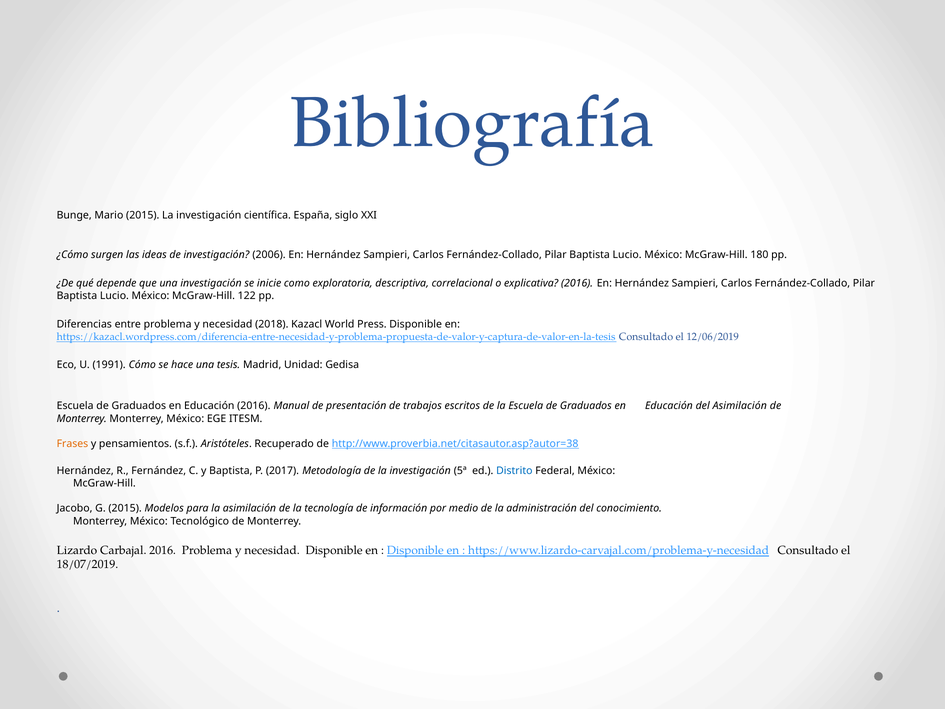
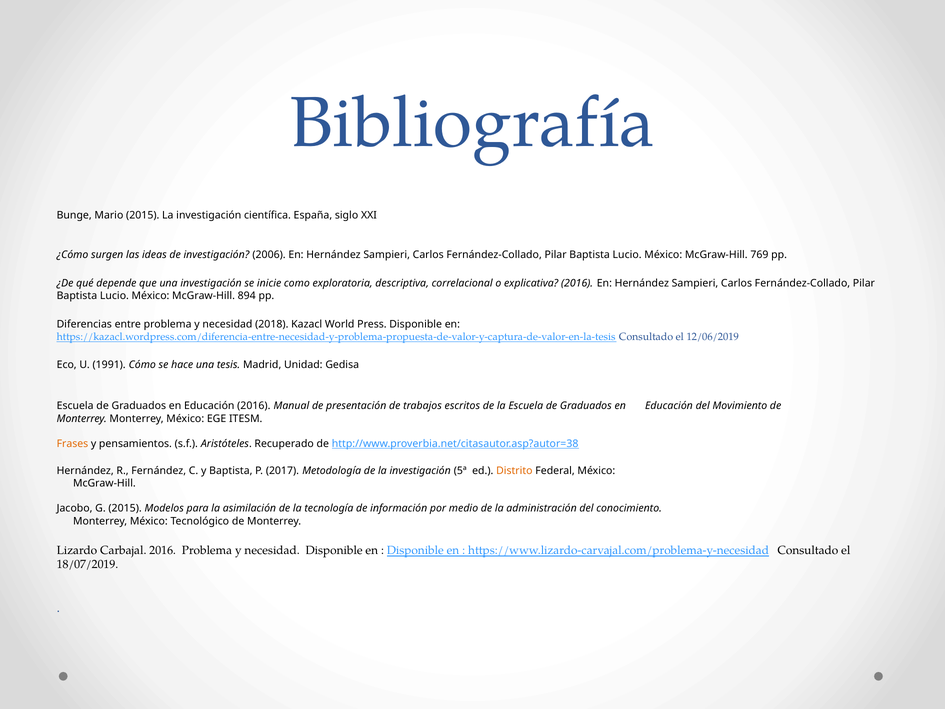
180: 180 -> 769
122: 122 -> 894
del Asimilación: Asimilación -> Movimiento
Distrito colour: blue -> orange
